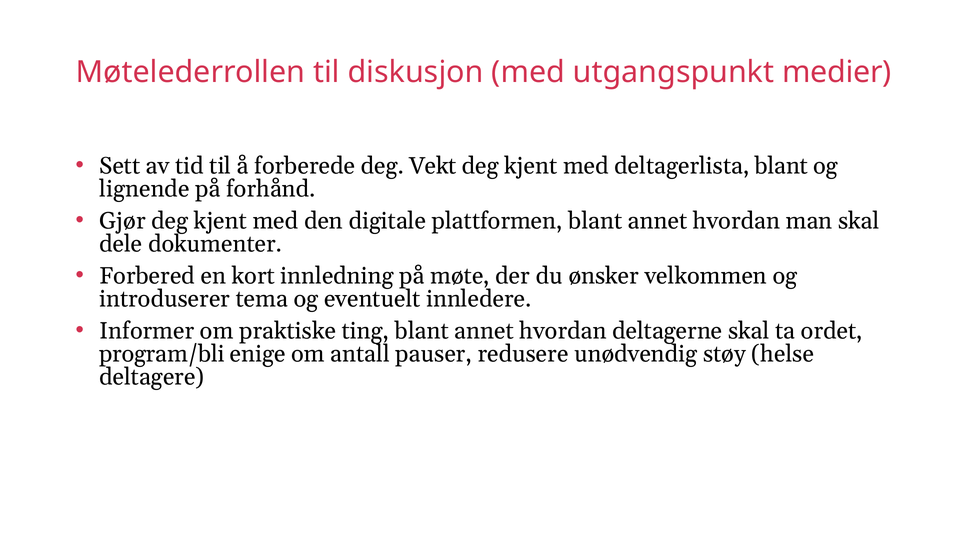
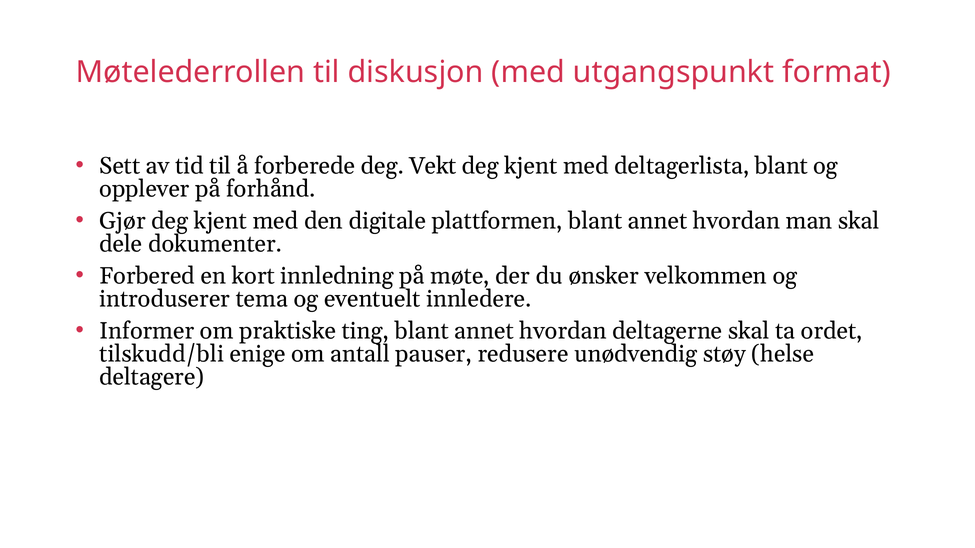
medier: medier -> format
lignende: lignende -> opplever
program/bli: program/bli -> tilskudd/bli
